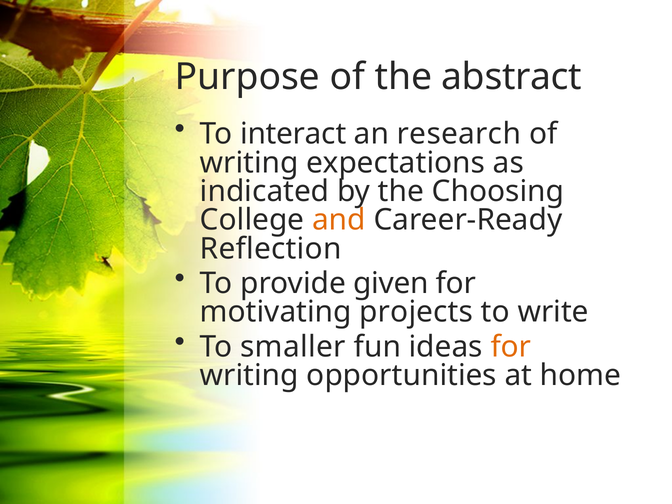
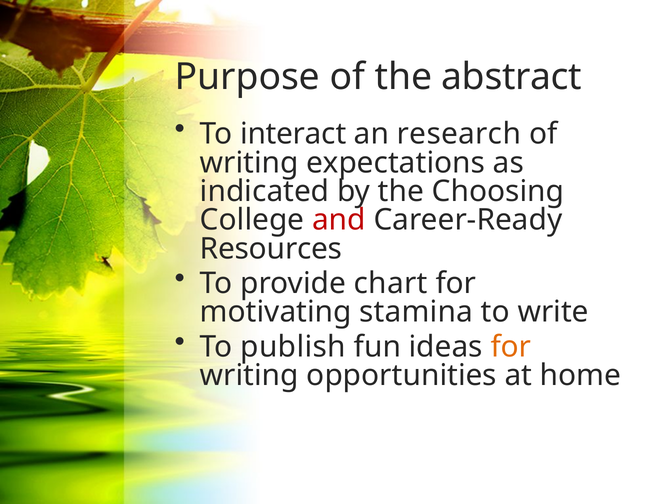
and colour: orange -> red
Reflection: Reflection -> Resources
given: given -> chart
projects: projects -> stamina
smaller: smaller -> publish
